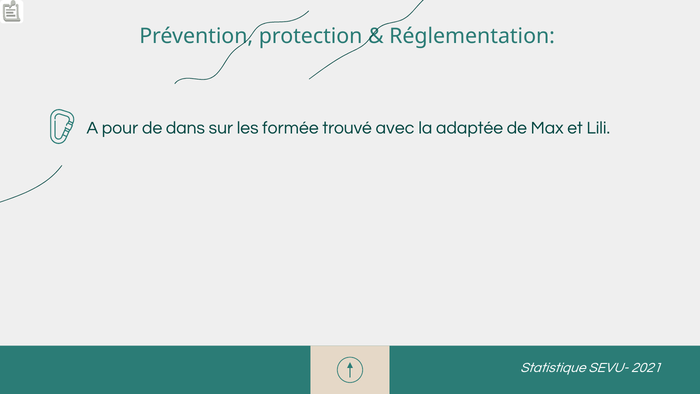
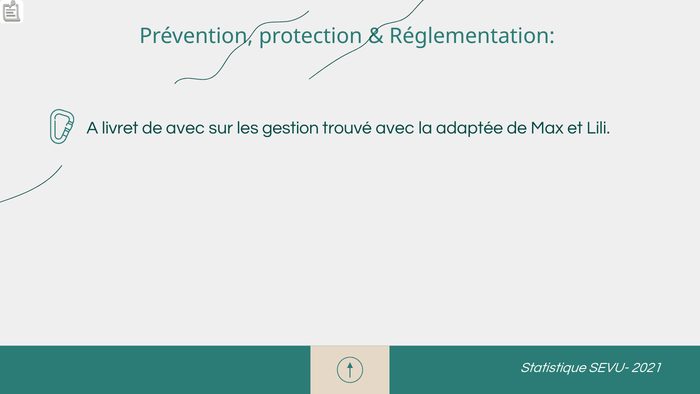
pour: pour -> livret
de dans: dans -> avec
formée: formée -> gestion
